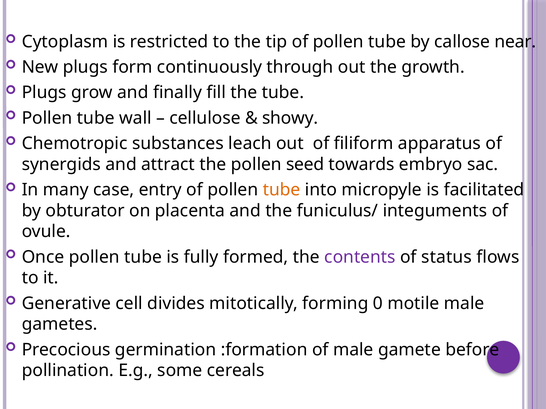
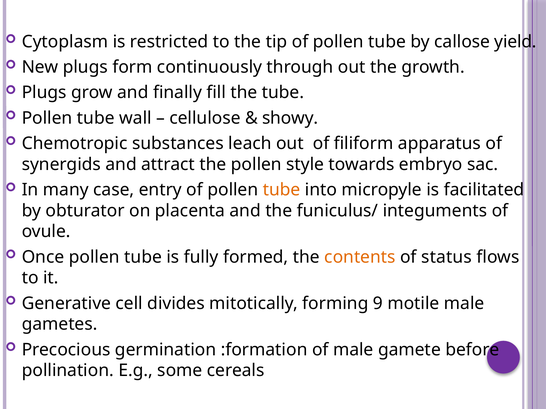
near: near -> yield
seed: seed -> style
contents colour: purple -> orange
0: 0 -> 9
